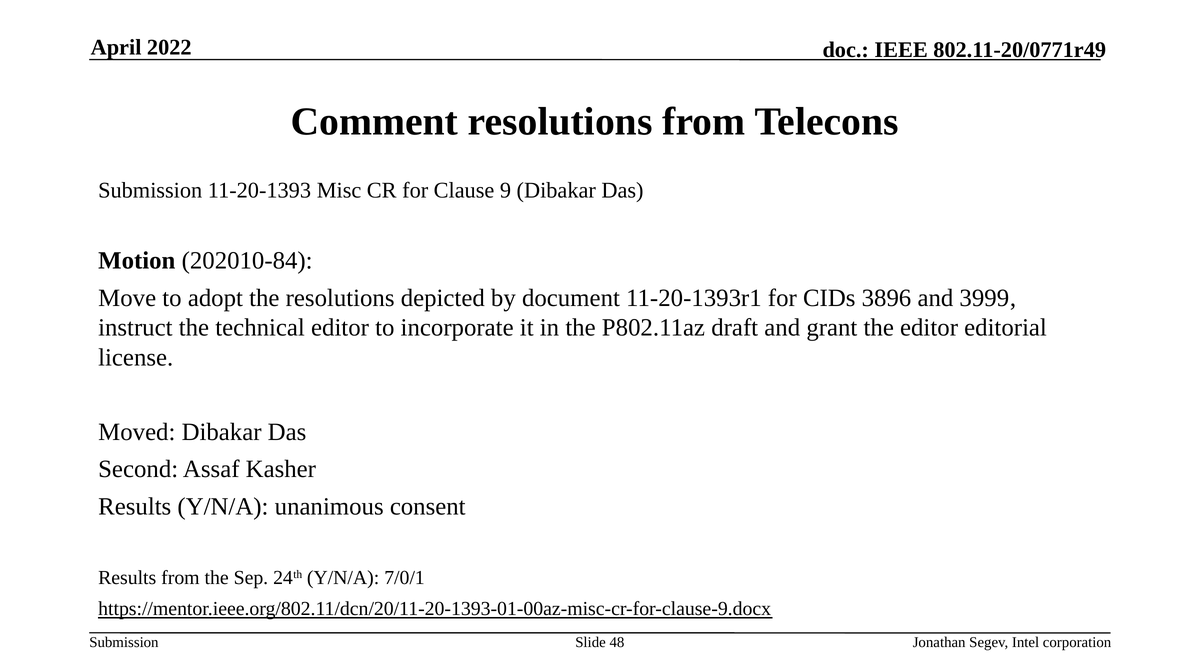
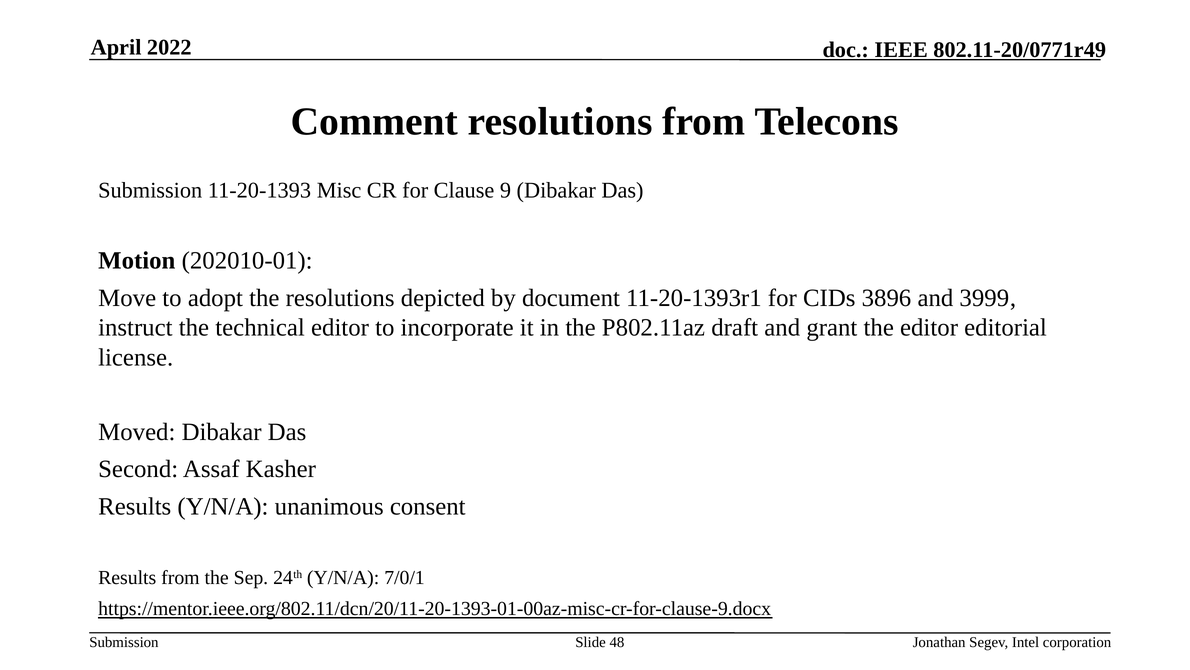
202010-84: 202010-84 -> 202010-01
